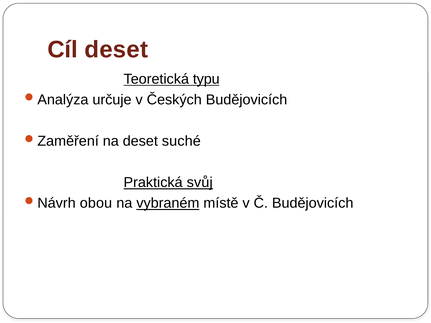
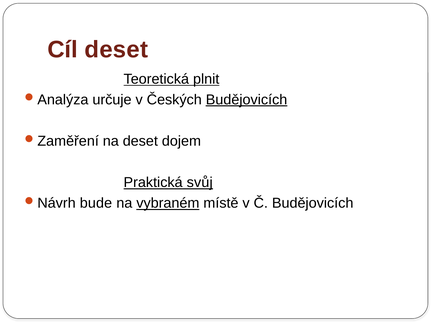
typu: typu -> plnit
Budějovicích at (247, 100) underline: none -> present
suché: suché -> dojem
obou: obou -> bude
